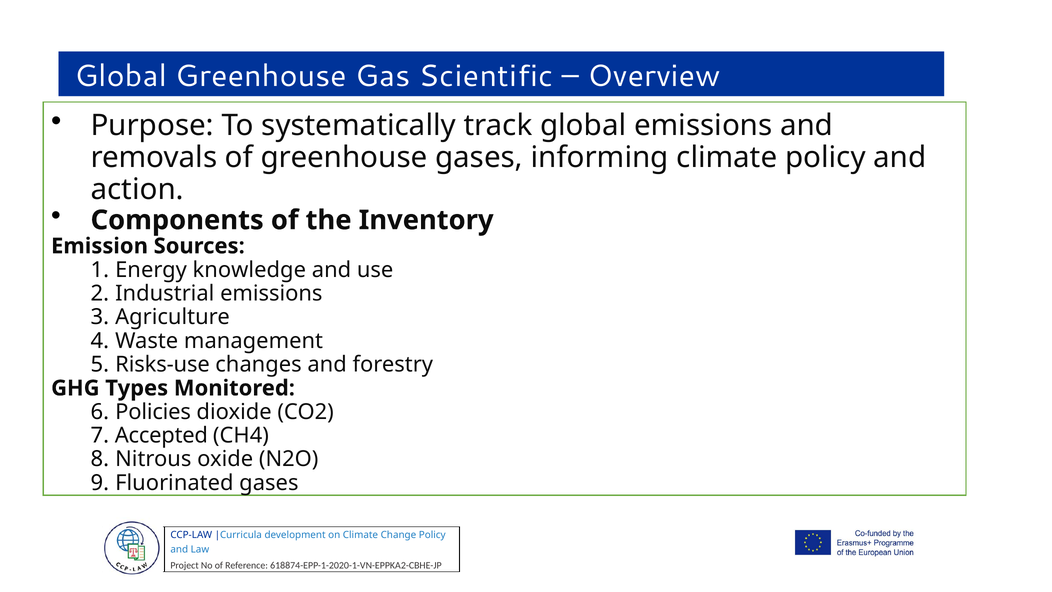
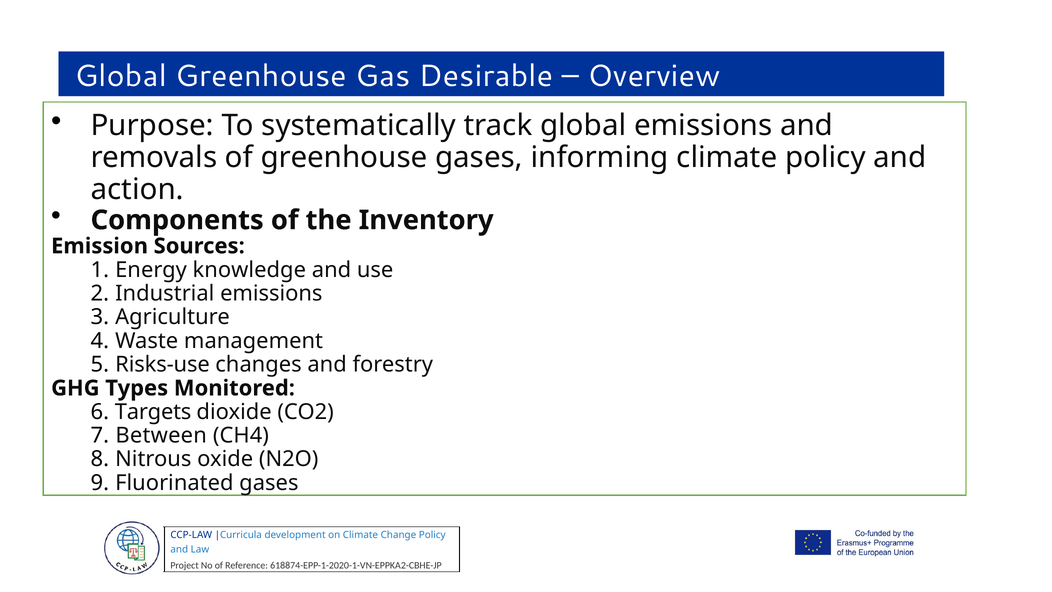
Scientific: Scientific -> Desirable
Policies: Policies -> Targets
Accepted: Accepted -> Between
